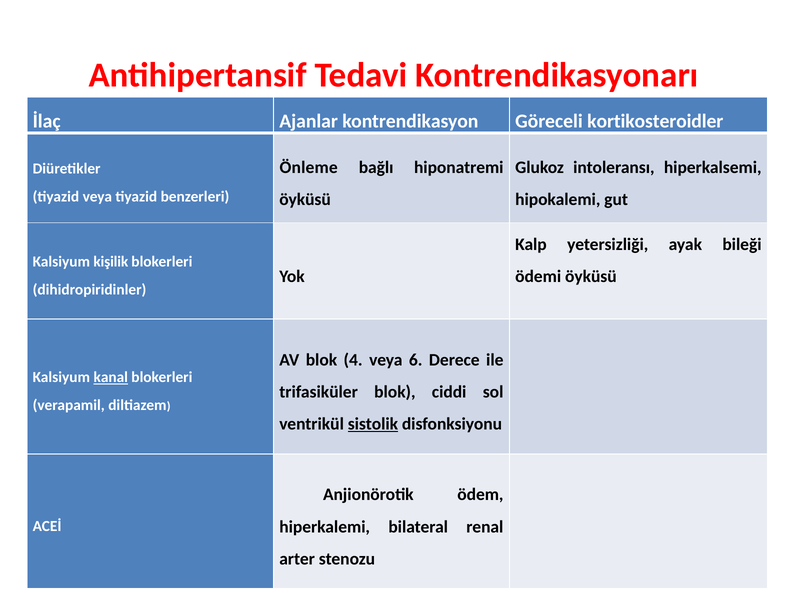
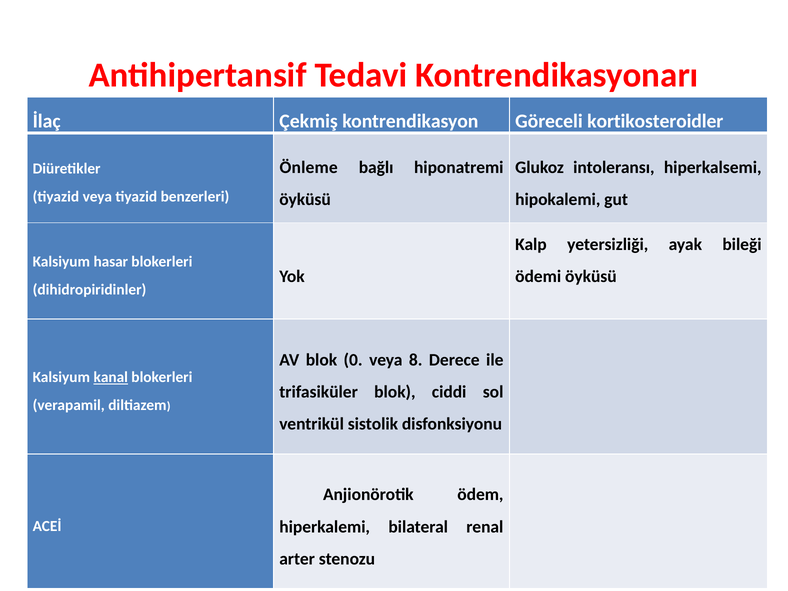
Ajanlar: Ajanlar -> Çekmiş
kişilik: kişilik -> hasar
4: 4 -> 0
6: 6 -> 8
sistolik underline: present -> none
